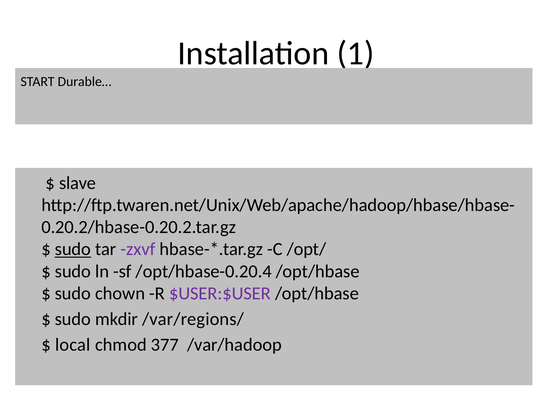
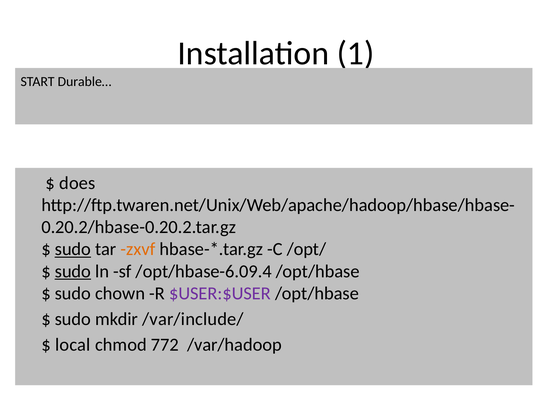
slave: slave -> does
zxvf colour: purple -> orange
sudo at (73, 271) underline: none -> present
/opt/hbase-0.20.4: /opt/hbase-0.20.4 -> /opt/hbase-6.09.4
/var/regions/: /var/regions/ -> /var/include/
377: 377 -> 772
